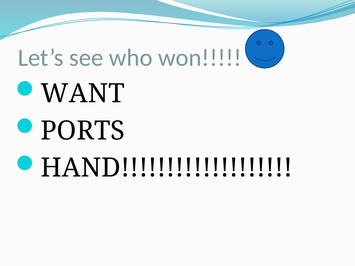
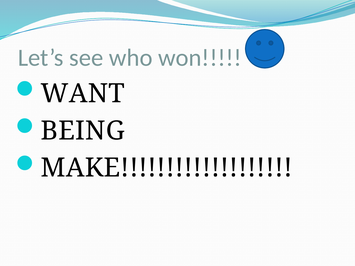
PORTS: PORTS -> BEING
HAND: HAND -> MAKE
